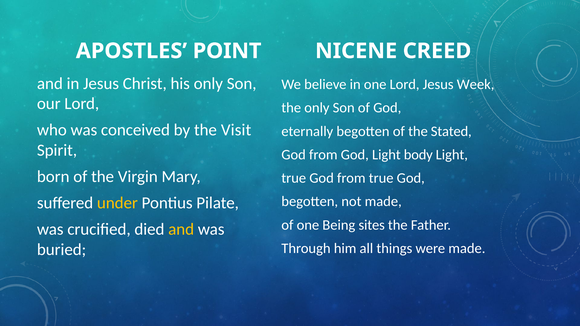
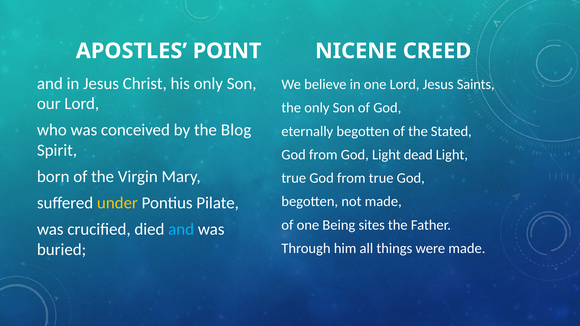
Week: Week -> Saints
Visit: Visit -> Blog
body: body -> dead
and at (181, 230) colour: yellow -> light blue
